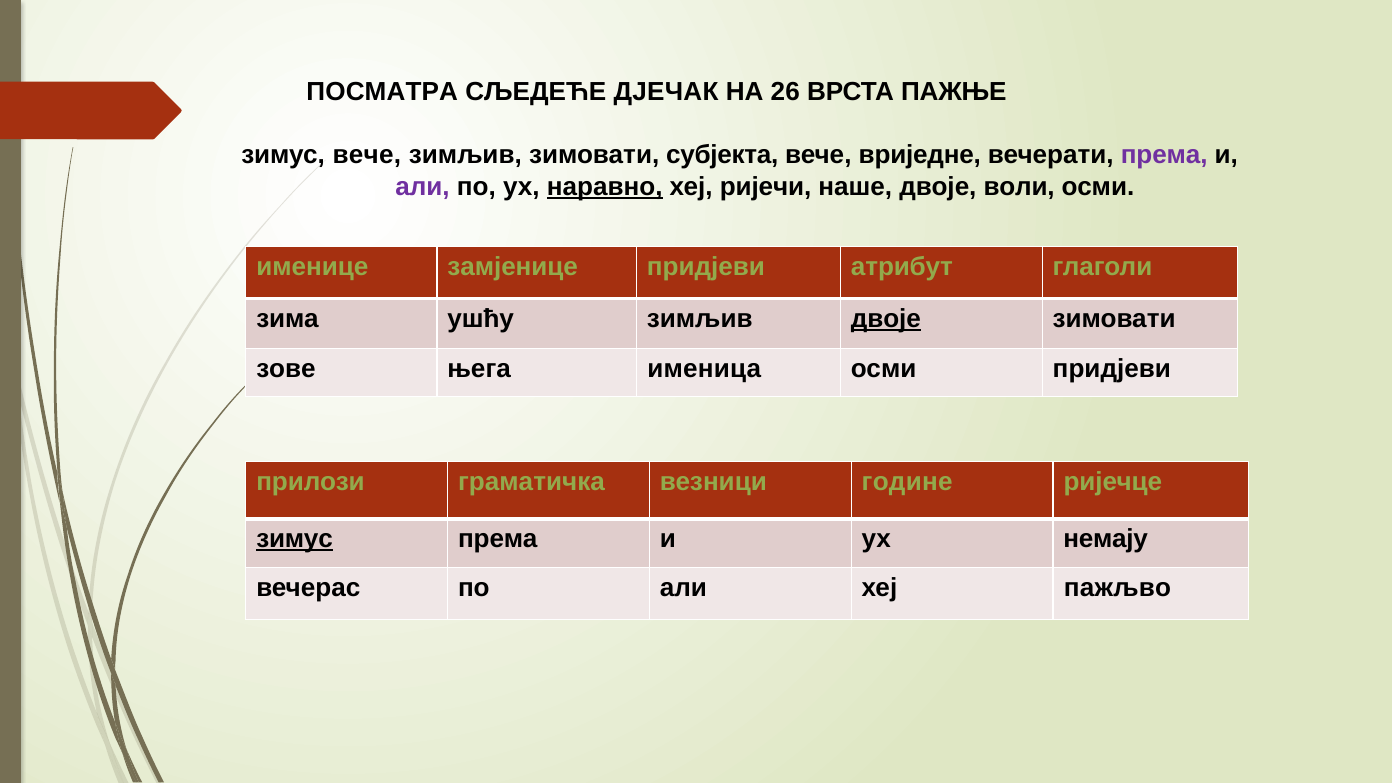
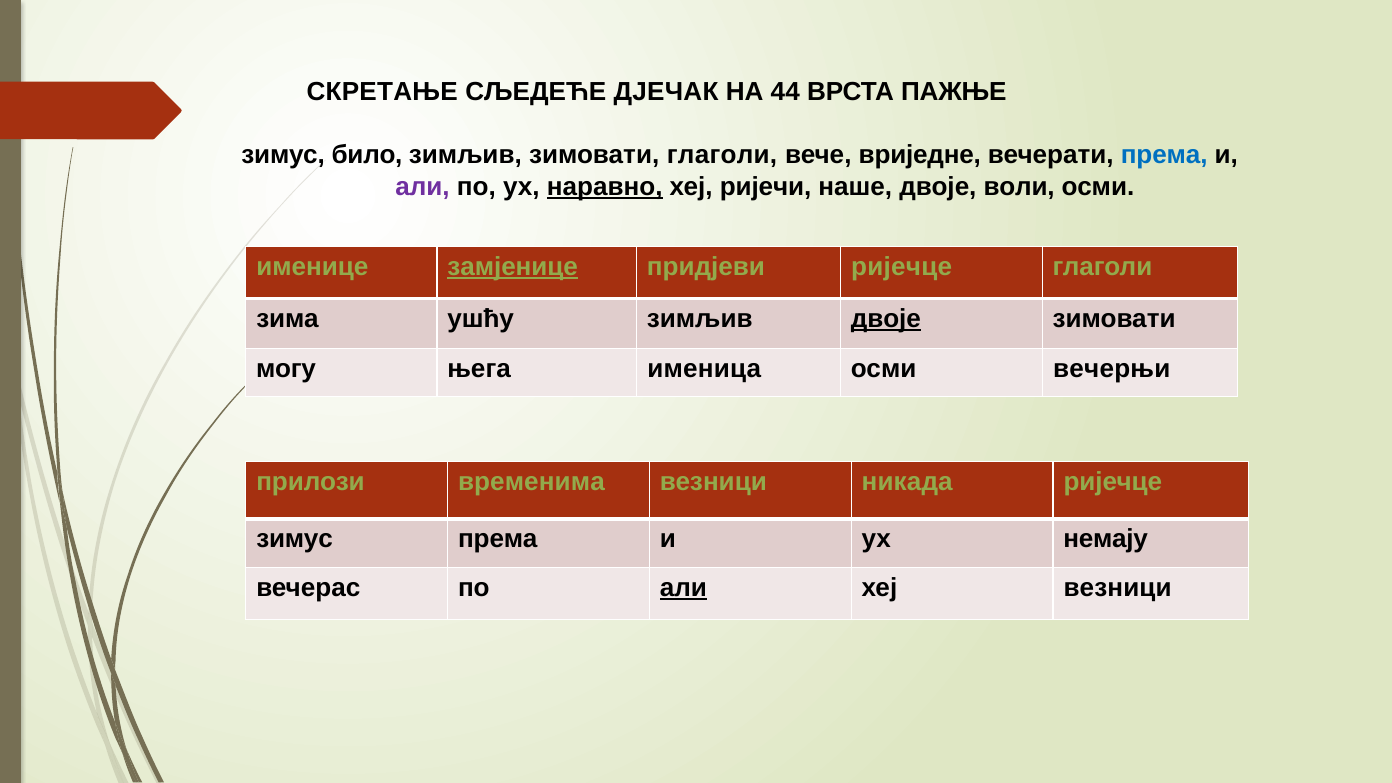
ПОСМАТРА: ПОСМАТРА -> СКРЕТАЊЕ
26: 26 -> 44
зимус вече: вече -> било
зимовати субјекта: субјекта -> глаголи
према at (1164, 155) colour: purple -> blue
замјенице underline: none -> present
придјеви атрибут: атрибут -> ријечце
зове: зове -> могу
осми придјеви: придјеви -> вечерњи
граматичка: граматичка -> временима
године: године -> никада
зимус at (295, 539) underline: present -> none
али at (683, 588) underline: none -> present
хеј пажљво: пажљво -> везници
